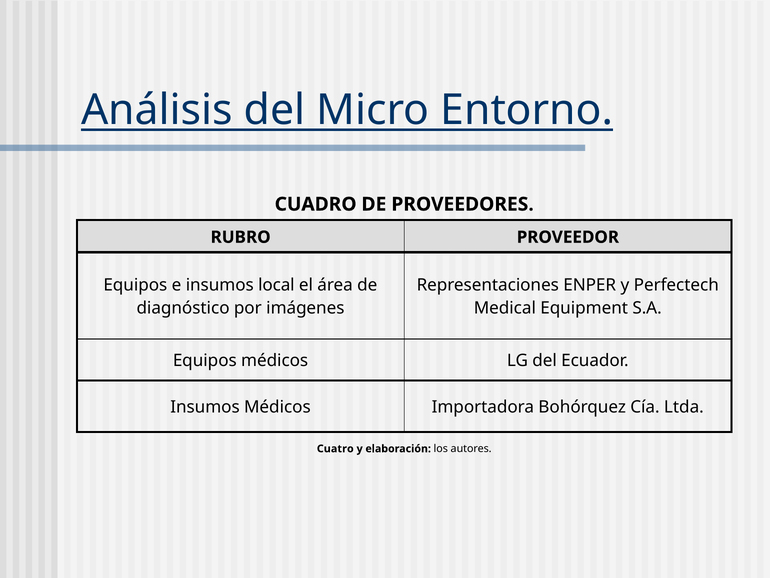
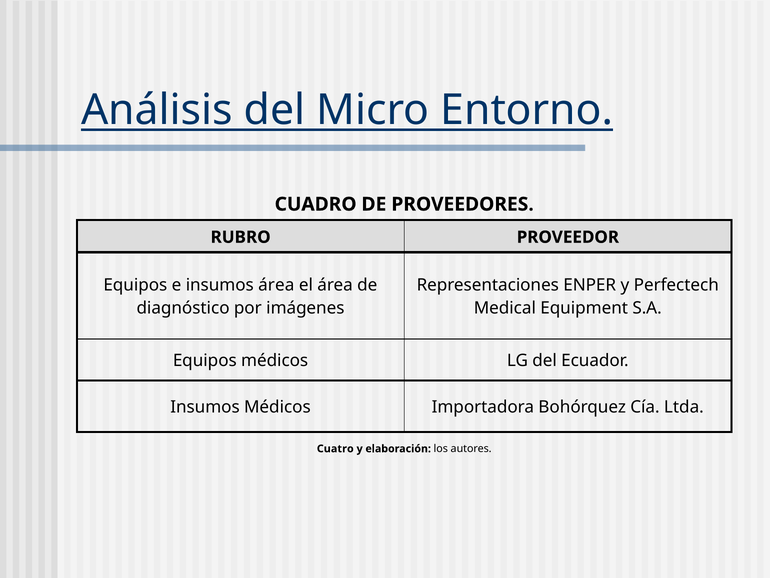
insumos local: local -> área
